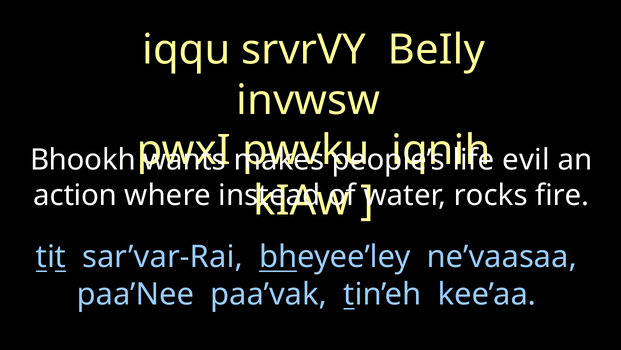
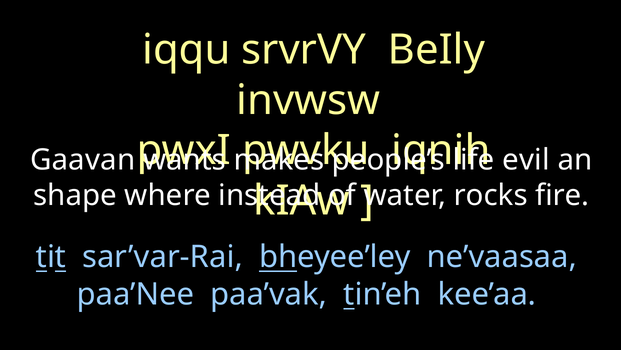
Bhookh: Bhookh -> Gaavan
action: action -> shape
